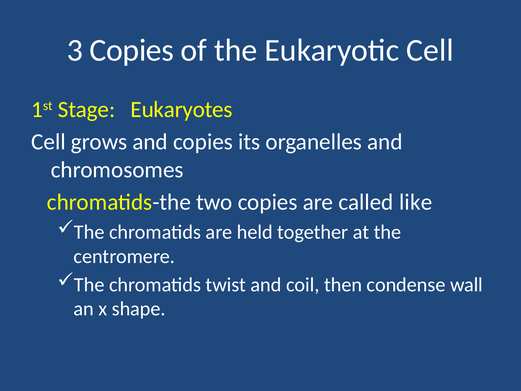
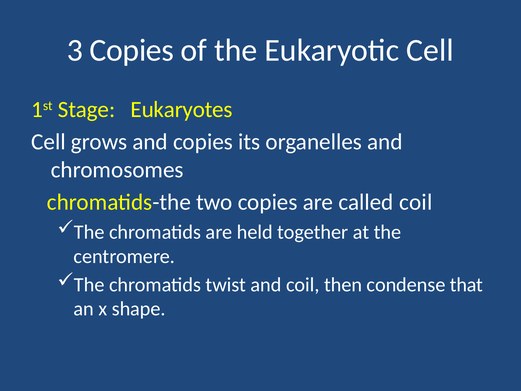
called like: like -> coil
wall: wall -> that
